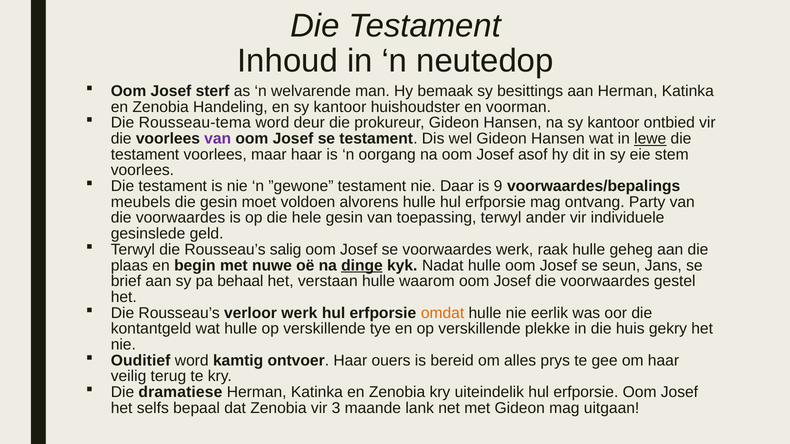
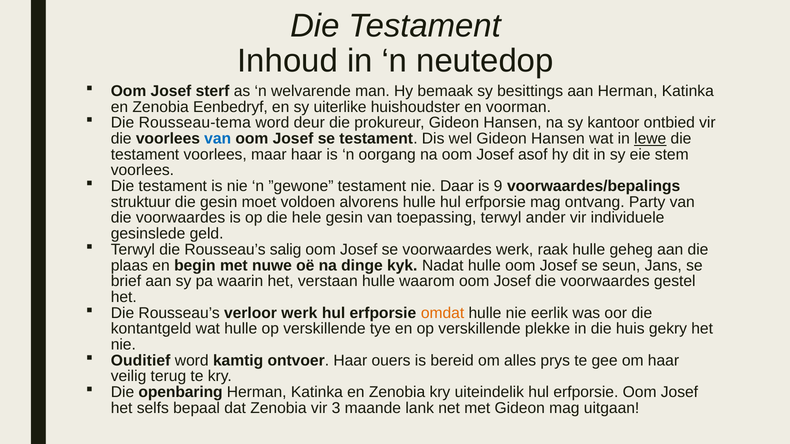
Handeling: Handeling -> Eenbedryf
en sy kantoor: kantoor -> uiterlike
van at (218, 139) colour: purple -> blue
meubels: meubels -> struktuur
dinge underline: present -> none
behaal: behaal -> waarin
dramatiese: dramatiese -> openbaring
